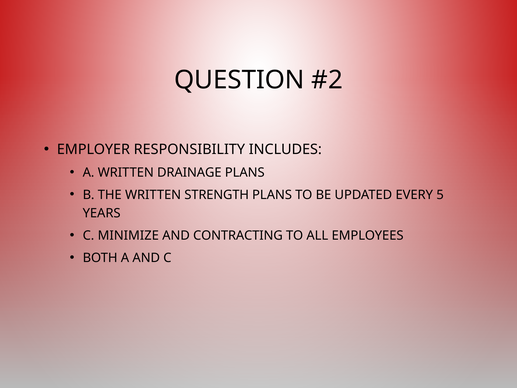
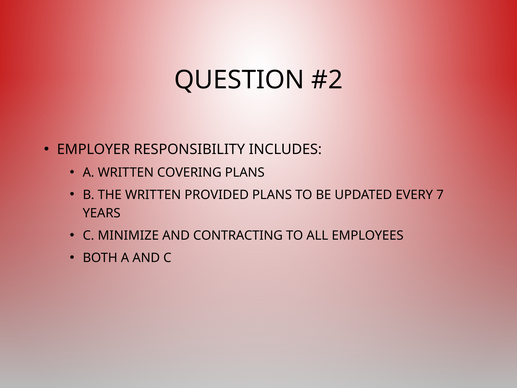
DRAINAGE: DRAINAGE -> COVERING
STRENGTH: STRENGTH -> PROVIDED
5: 5 -> 7
